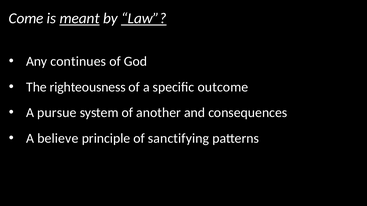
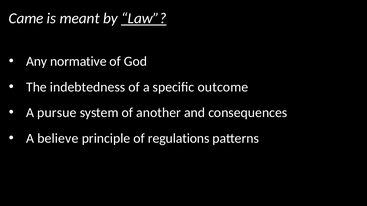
Come: Come -> Came
meant underline: present -> none
continues: continues -> normative
righteousness: righteousness -> indebtedness
sanctifying: sanctifying -> regulations
